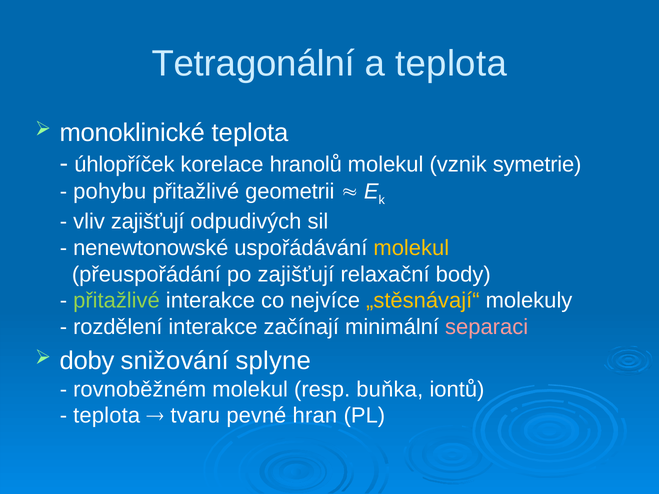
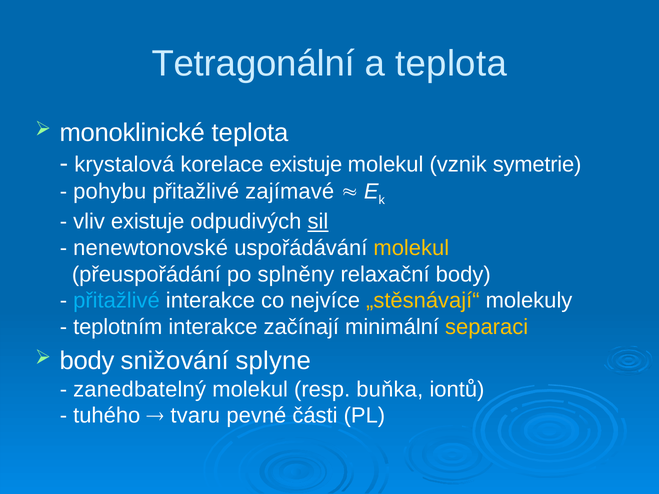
úhlopříček: úhlopříček -> krystalová
korelace hranolů: hranolů -> existuje
geometrii: geometrii -> zajímavé
vliv zajišťují: zajišťují -> existuje
sil underline: none -> present
nenewtonowské: nenewtonowské -> nenewtonovské
po zajišťují: zajišťují -> splněny
přitažlivé at (117, 301) colour: light green -> light blue
rozdělení: rozdělení -> teplotním
separaci colour: pink -> yellow
doby at (87, 361): doby -> body
rovnoběžném: rovnoběžném -> zanedbatelný
teplota at (107, 416): teplota -> tuhého
hran: hran -> části
